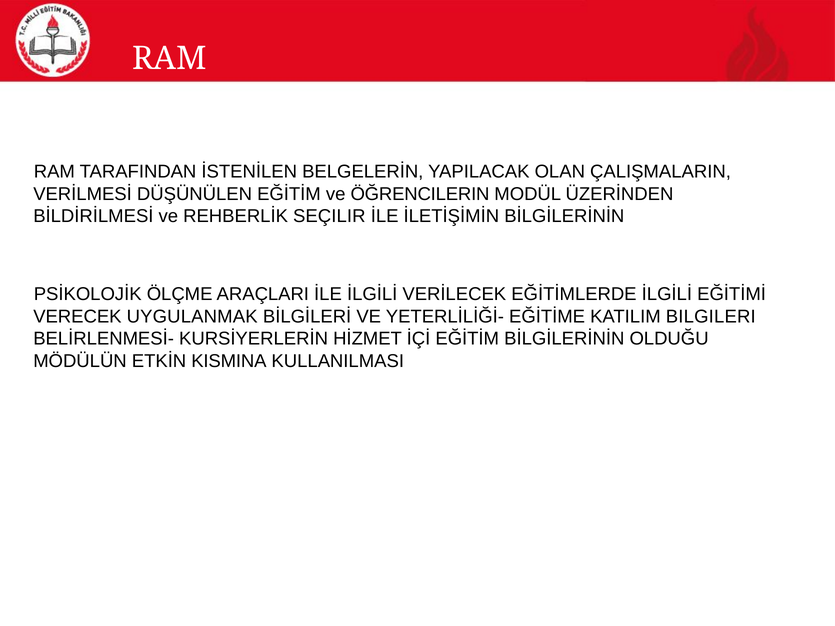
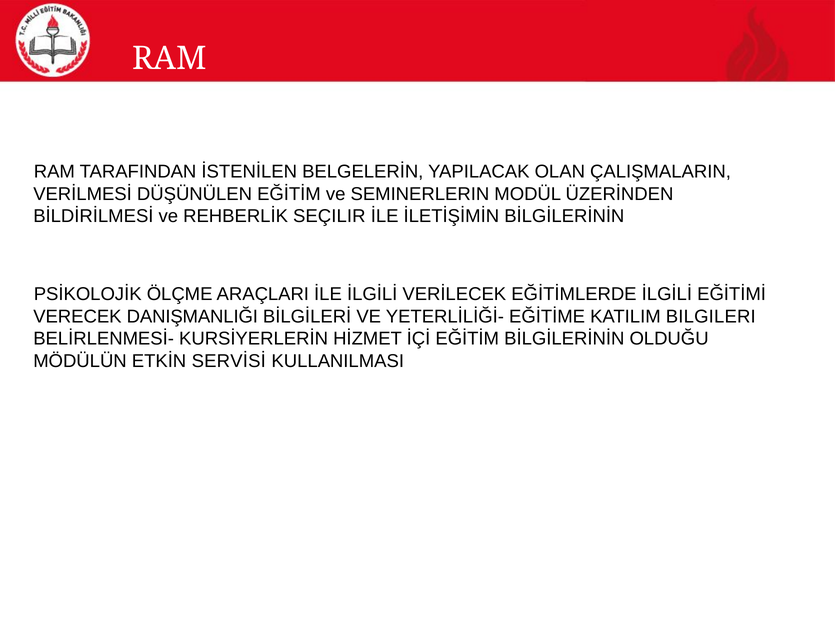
ÖĞRENCILERIN: ÖĞRENCILERIN -> SEMINERLERIN
UYGULANMAK: UYGULANMAK -> DANIŞMANLIĞI
KISMINA: KISMINA -> SERVİSİ
